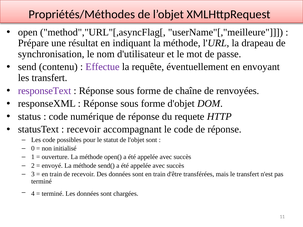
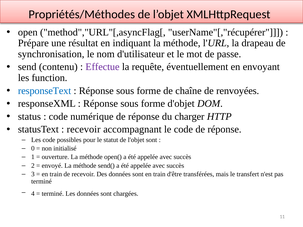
userName"[,"meilleure: userName"[,"meilleure -> userName"[,"récupérer
les transfert: transfert -> function
responseText colour: purple -> blue
requete: requete -> charger
